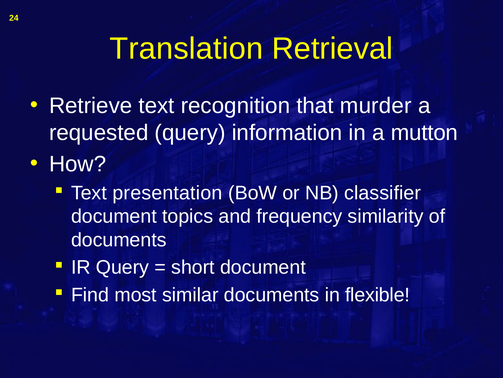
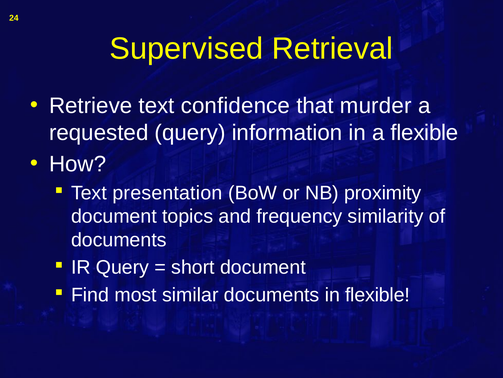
Translation: Translation -> Supervised
recognition: recognition -> confidence
a mutton: mutton -> flexible
classifier: classifier -> proximity
